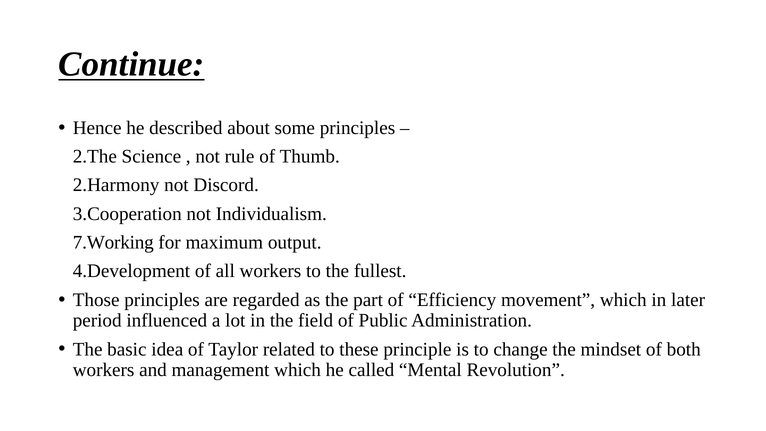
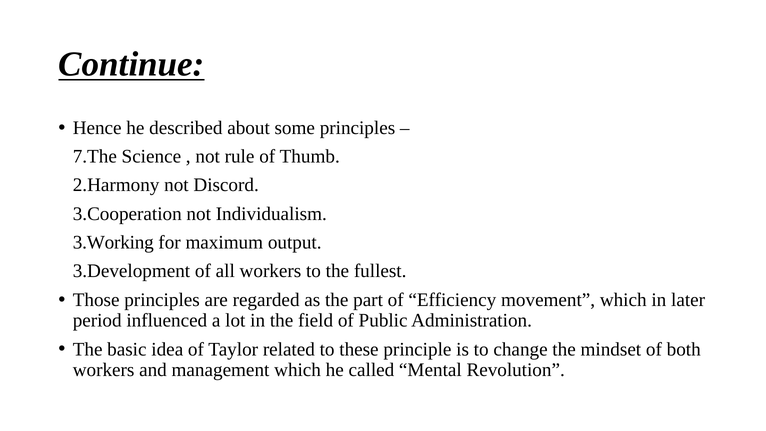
2.The: 2.The -> 7.The
7.Working: 7.Working -> 3.Working
4.Development: 4.Development -> 3.Development
